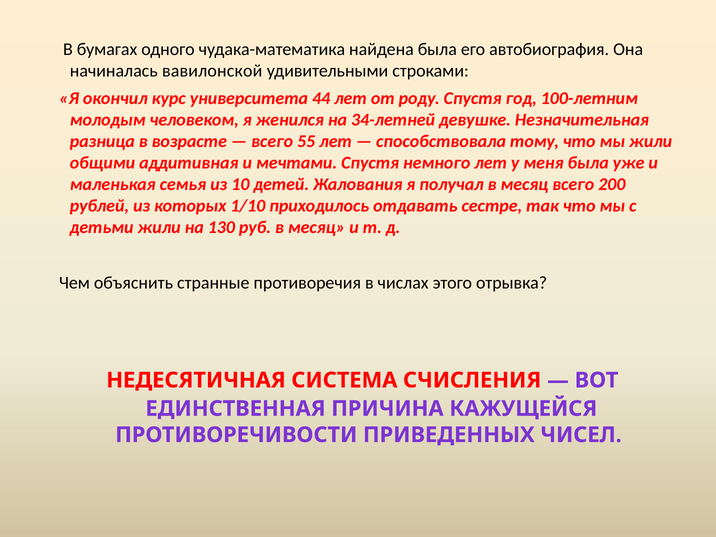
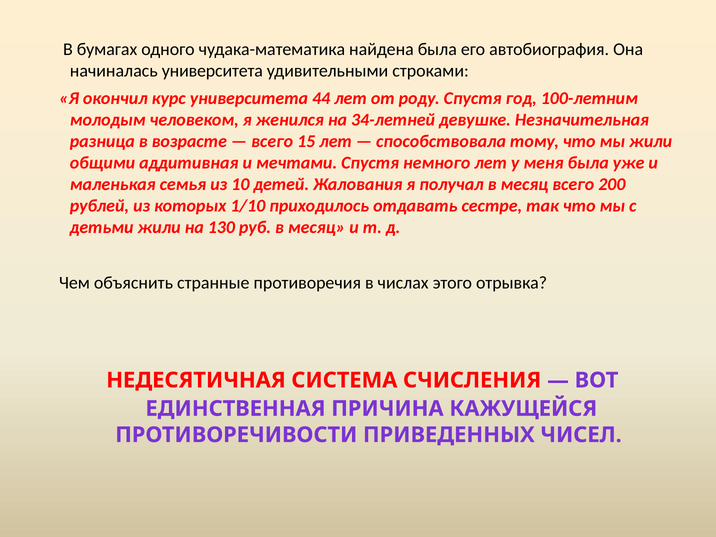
начиналась вавилонской: вавилонской -> университета
55: 55 -> 15
